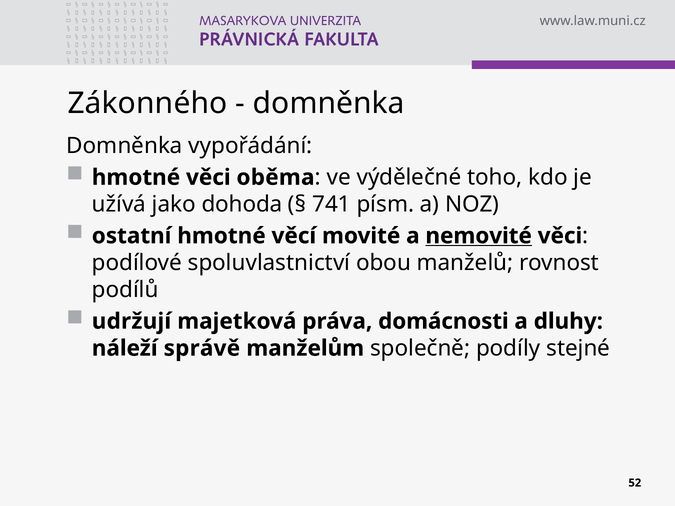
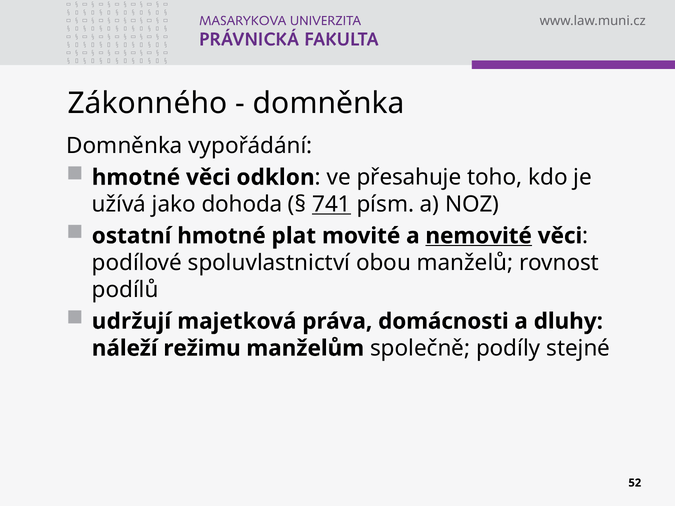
oběma: oběma -> odklon
výdělečné: výdělečné -> přesahuje
741 underline: none -> present
věcí: věcí -> plat
správě: správě -> režimu
